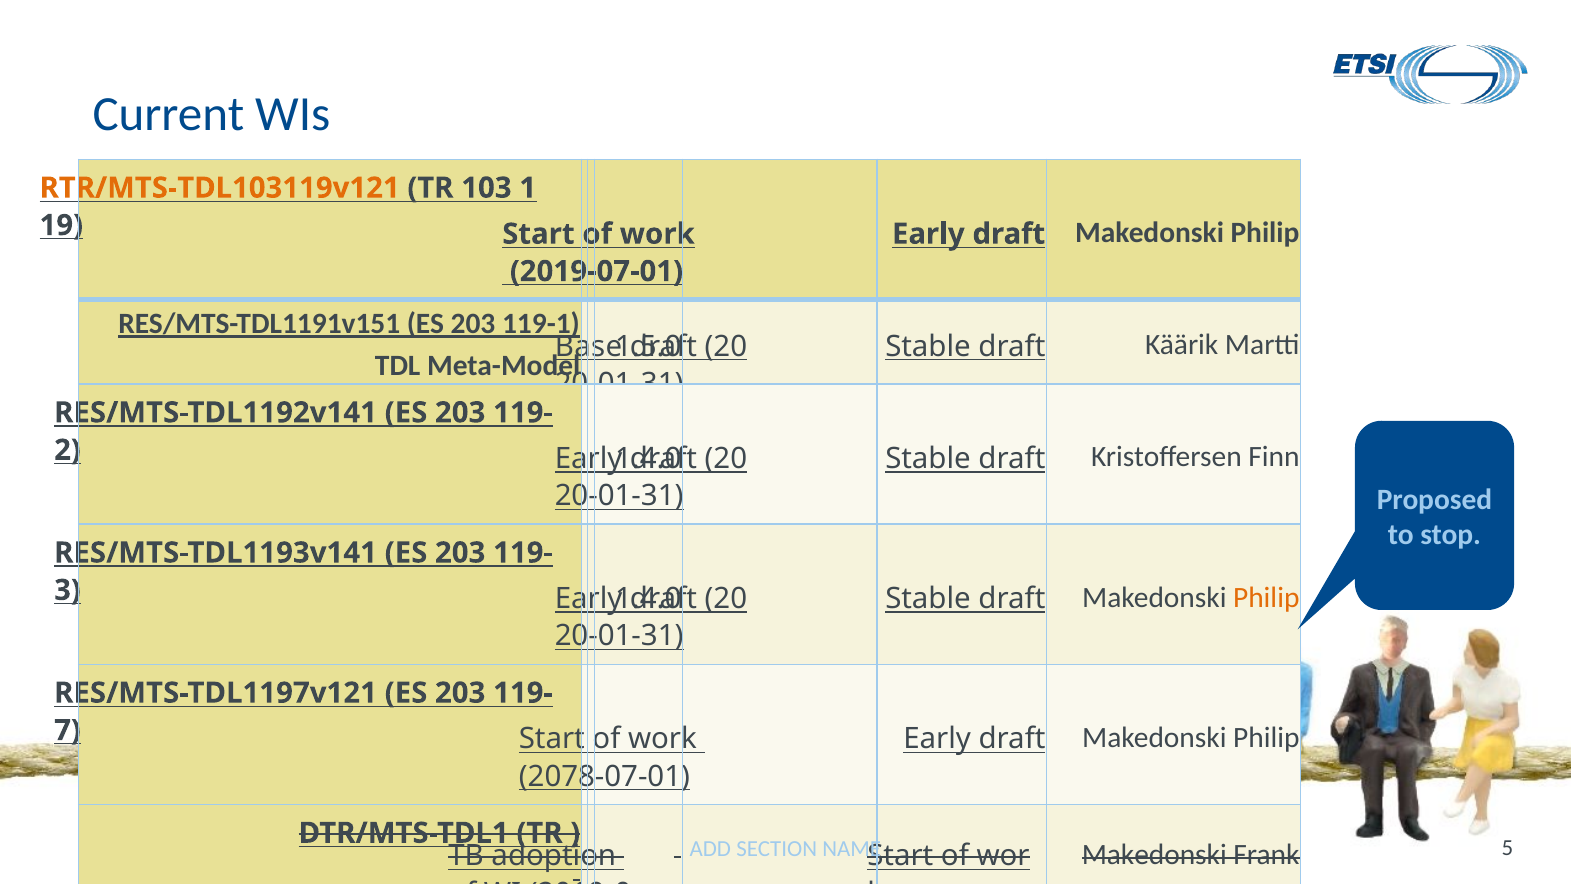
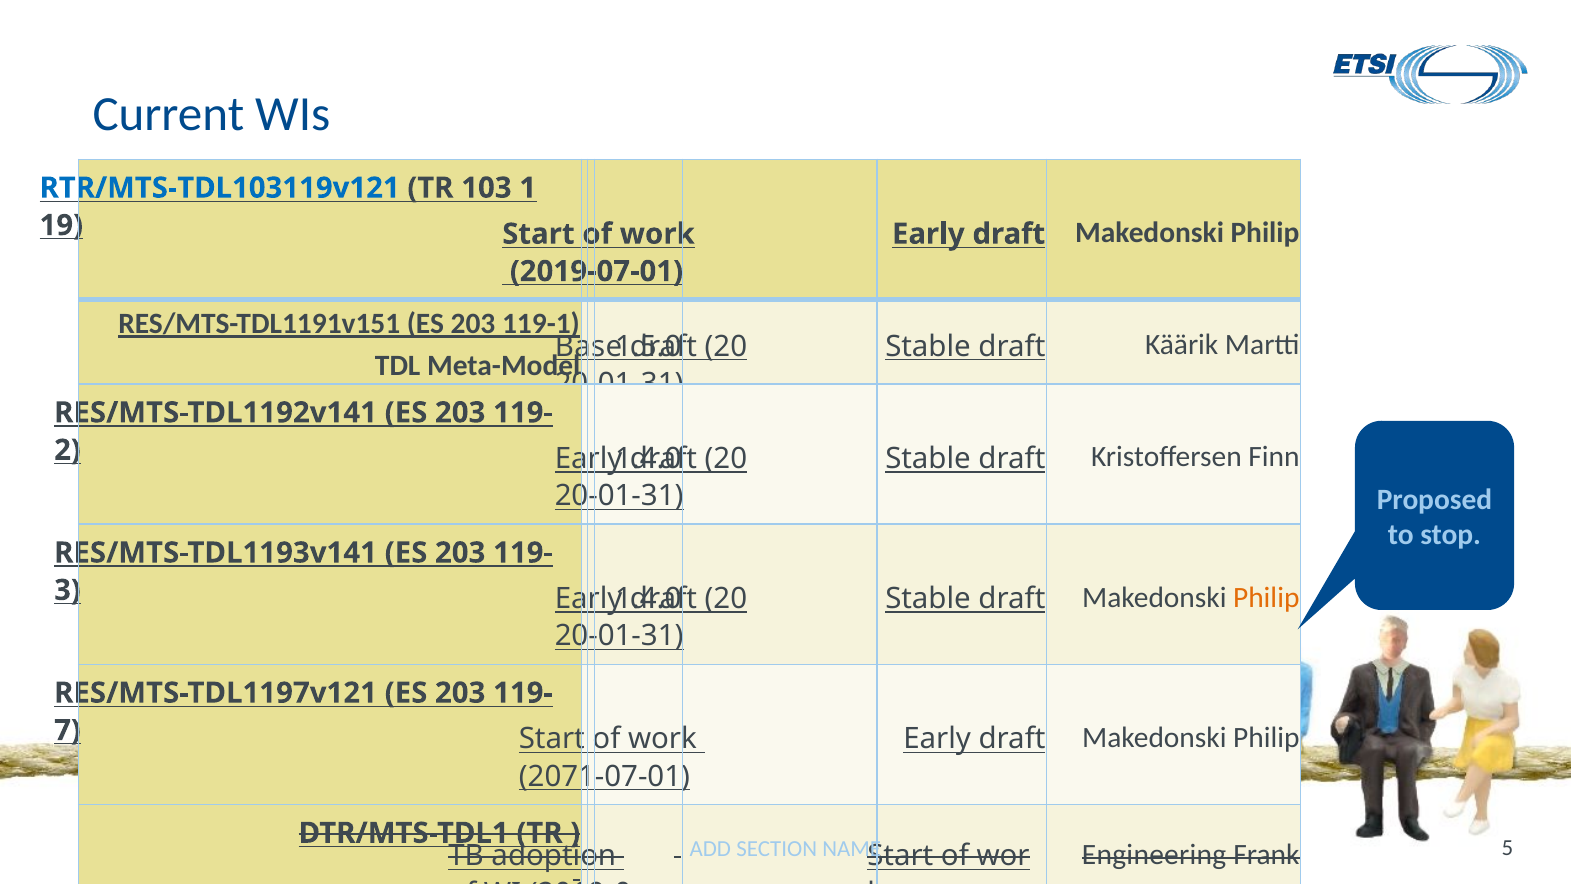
RTR/MTS-TDL103119v121 colour: orange -> blue
2078-07-01: 2078-07-01 -> 2071-07-01
Makedonski at (1154, 854): Makedonski -> Engineering
